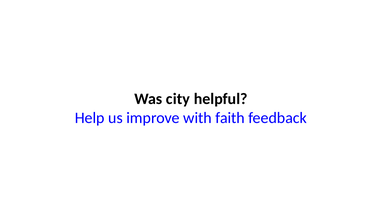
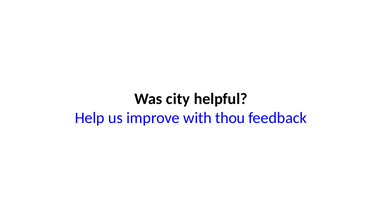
faith: faith -> thou
